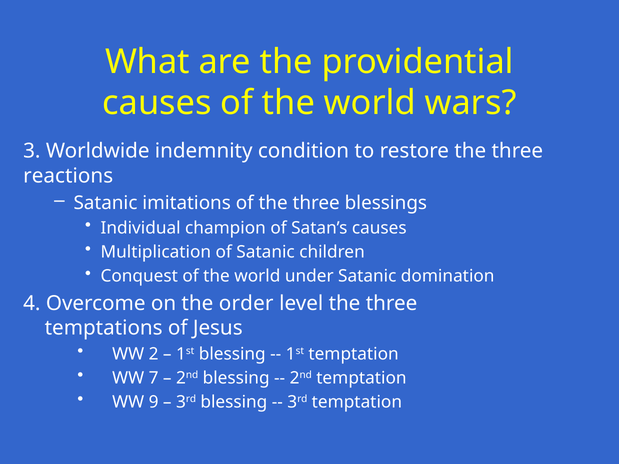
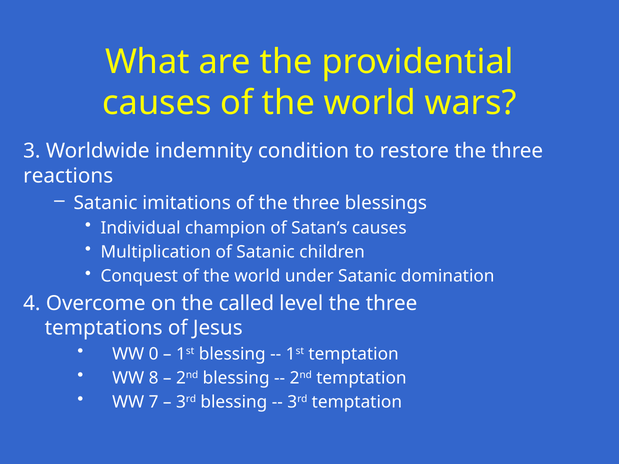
order: order -> called
2: 2 -> 0
7: 7 -> 8
9: 9 -> 7
